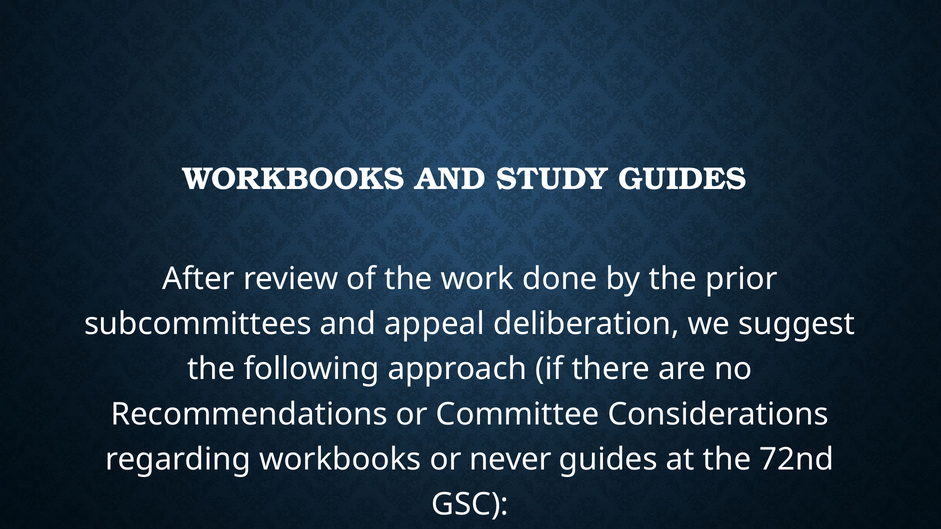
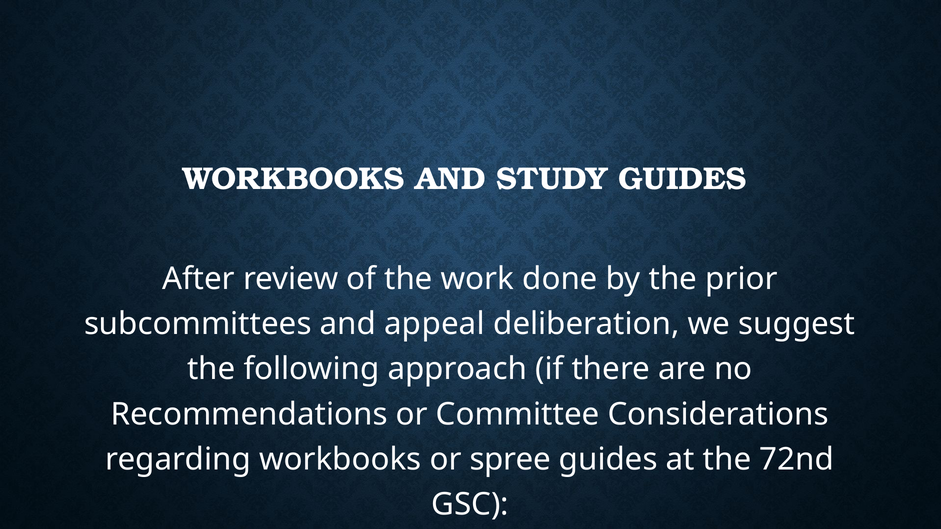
never: never -> spree
